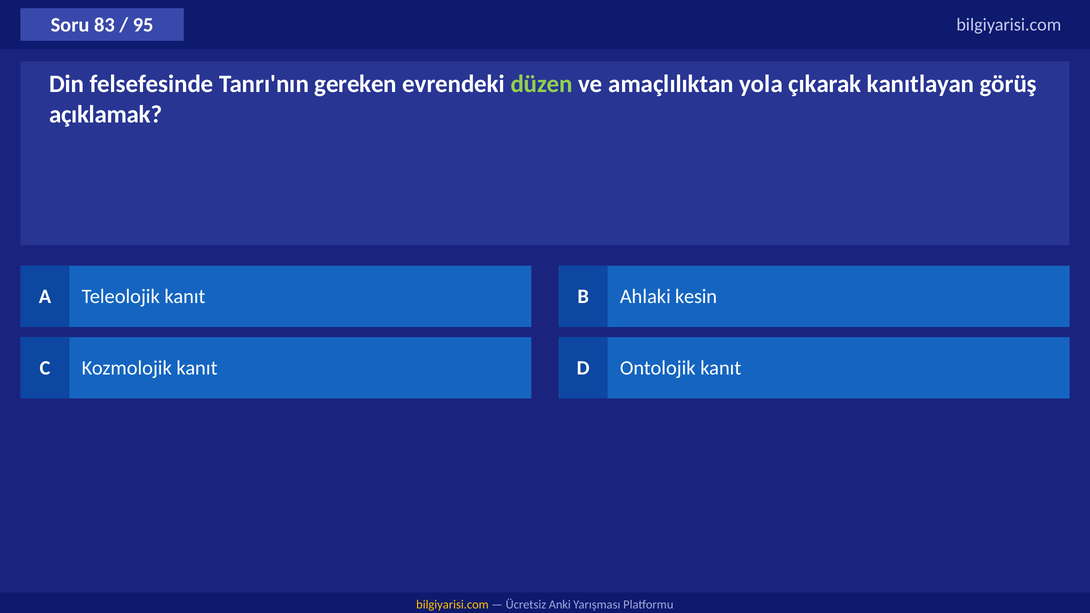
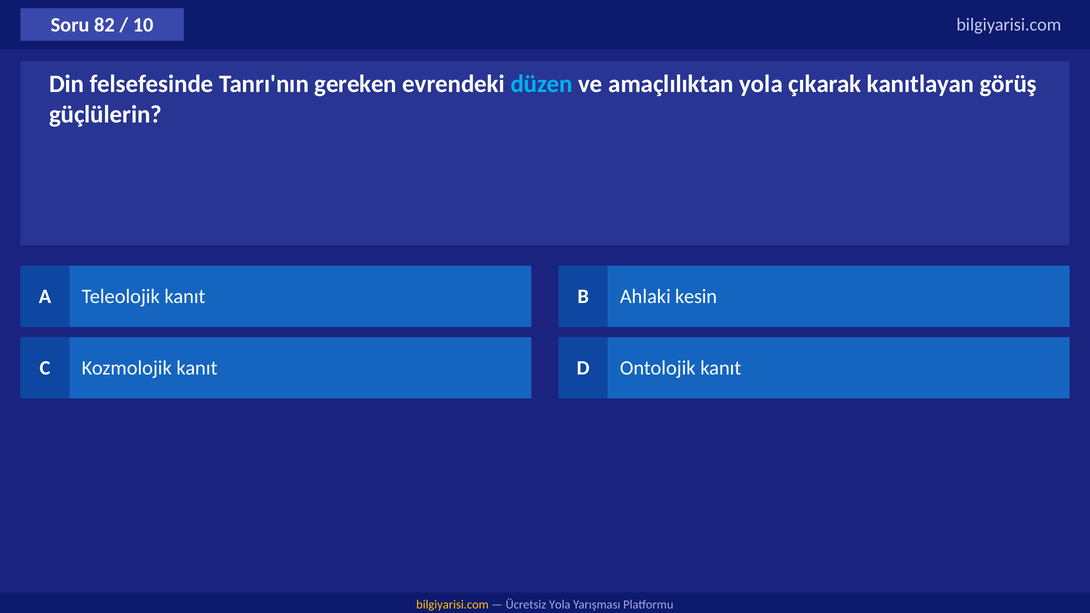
83: 83 -> 82
95: 95 -> 10
düzen colour: light green -> light blue
açıklamak: açıklamak -> güçlülerin
Ücretsiz Anki: Anki -> Yola
